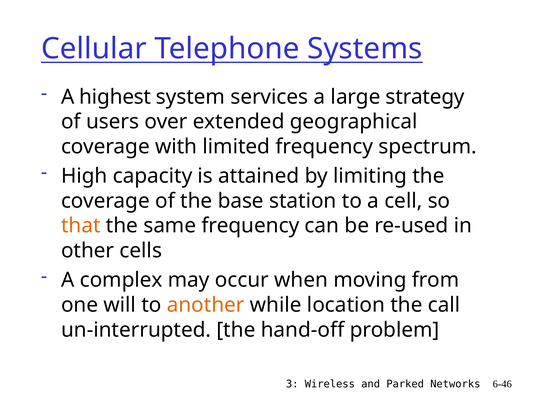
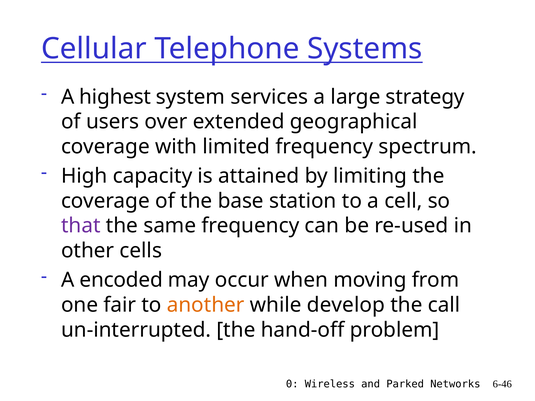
that colour: orange -> purple
complex: complex -> encoded
will: will -> fair
location: location -> develop
3: 3 -> 0
